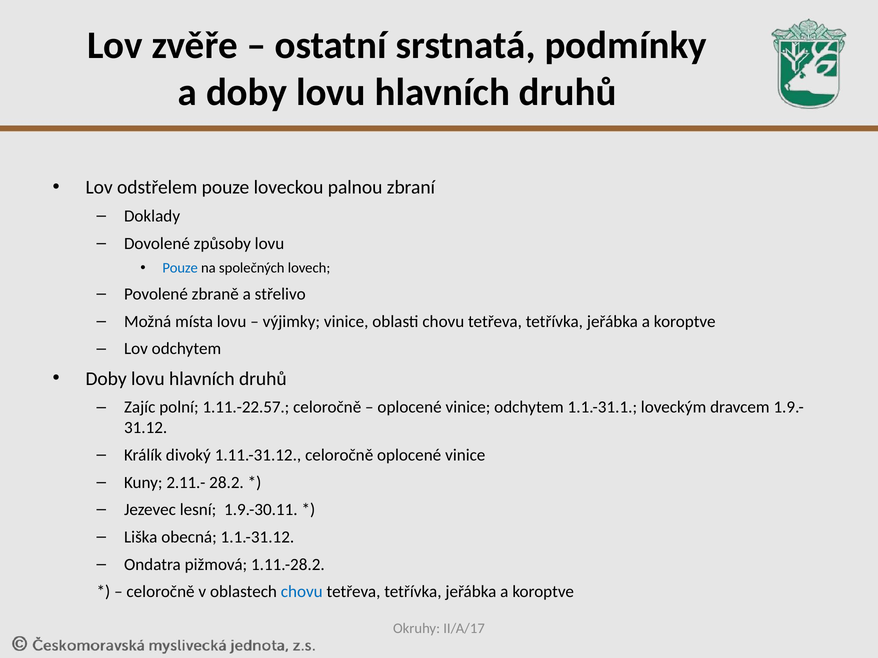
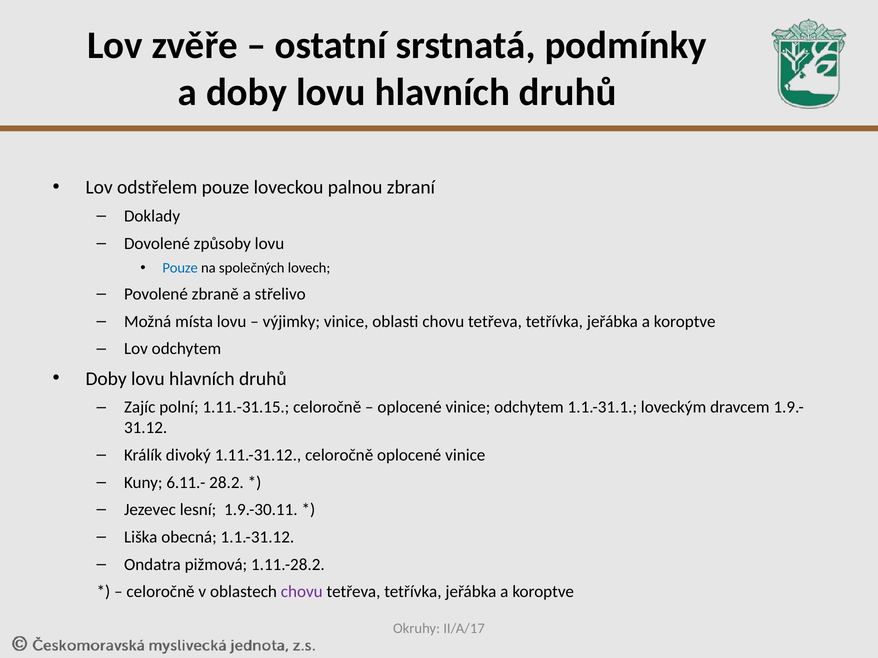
1.11.-22.57: 1.11.-22.57 -> 1.11.-31.15
2.11.-: 2.11.- -> 6.11.-
chovu at (302, 592) colour: blue -> purple
